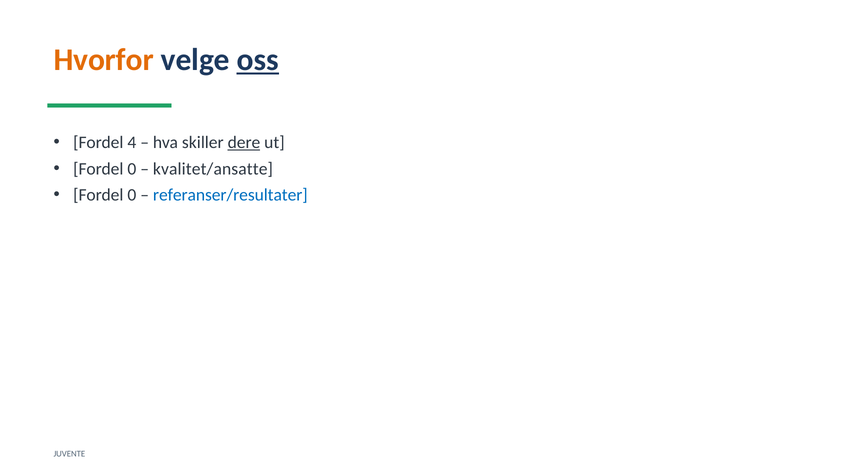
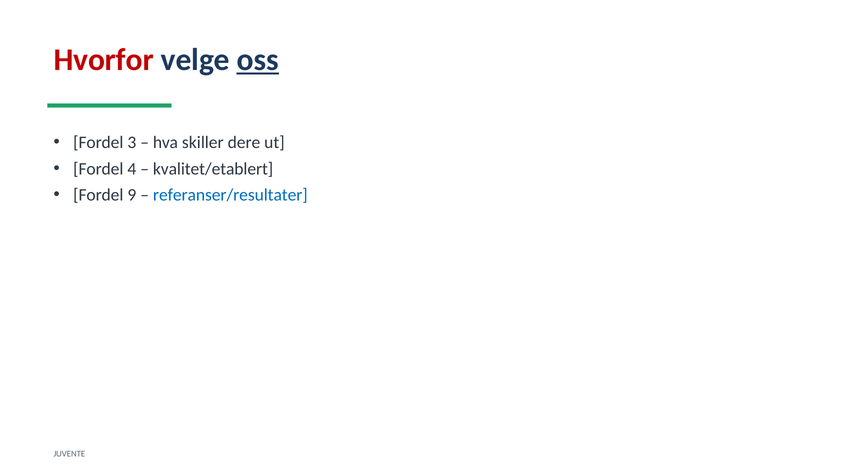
Hvorfor colour: orange -> red
4: 4 -> 3
dere underline: present -> none
0 at (132, 169): 0 -> 4
kvalitet/ansatte: kvalitet/ansatte -> kvalitet/etablert
0 at (132, 195): 0 -> 9
